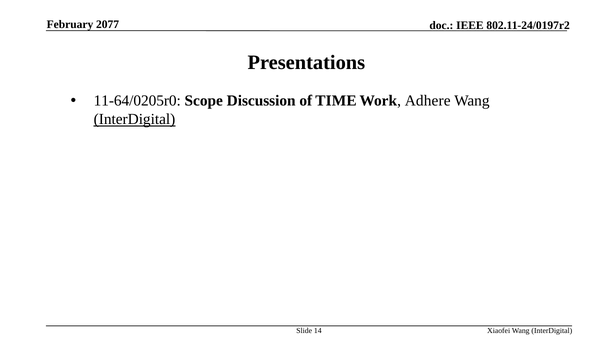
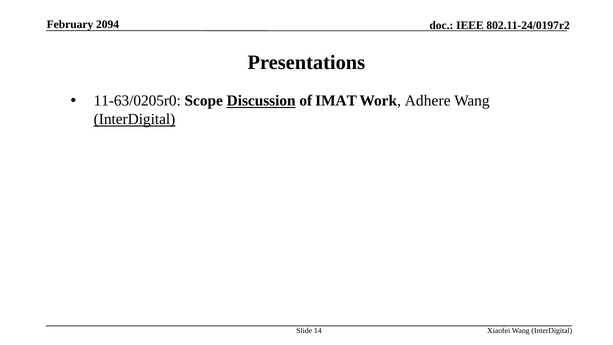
2077: 2077 -> 2094
11-64/0205r0: 11-64/0205r0 -> 11-63/0205r0
Discussion underline: none -> present
TIME: TIME -> IMAT
